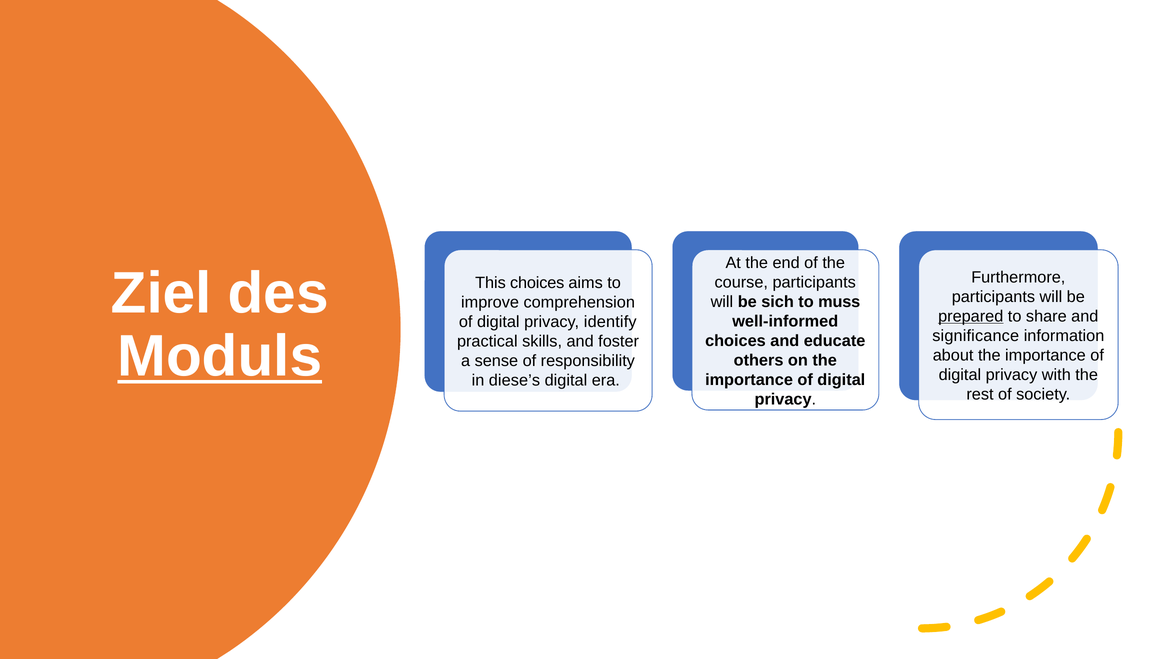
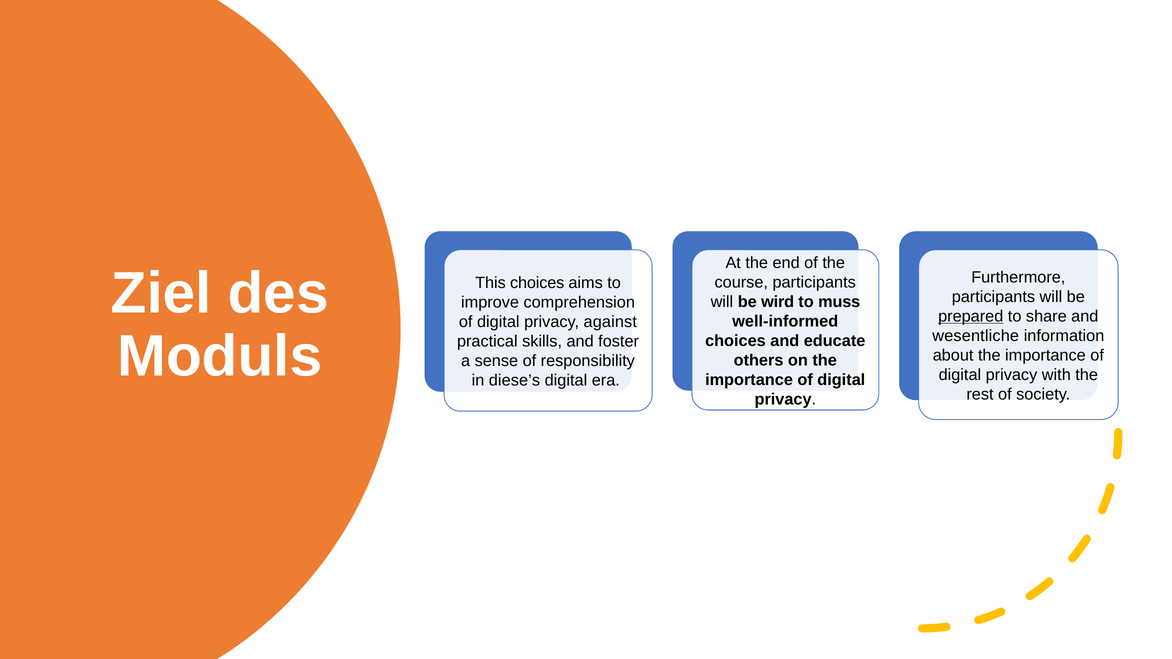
sich: sich -> wird
identify: identify -> against
significance: significance -> wesentliche
Moduls underline: present -> none
